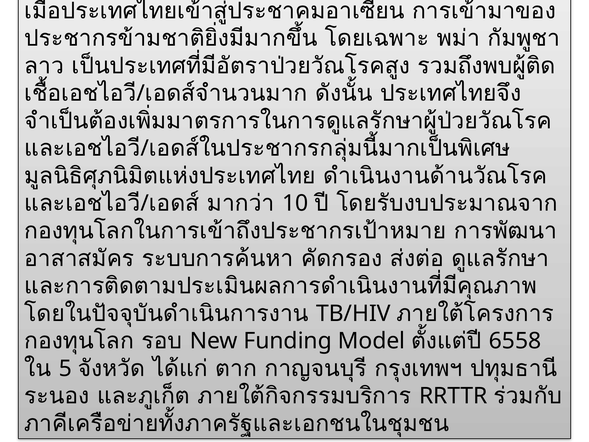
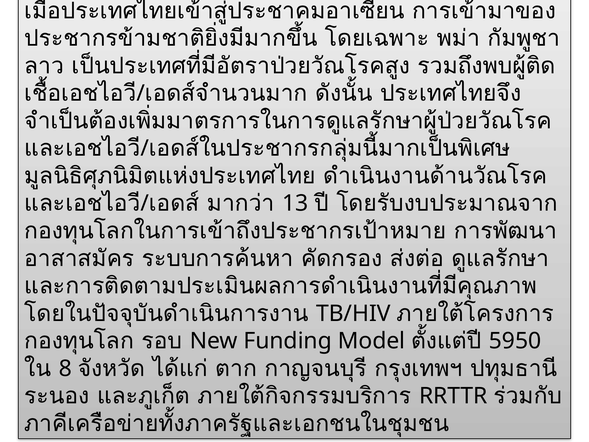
10: 10 -> 13
6558: 6558 -> 5950
5: 5 -> 8
